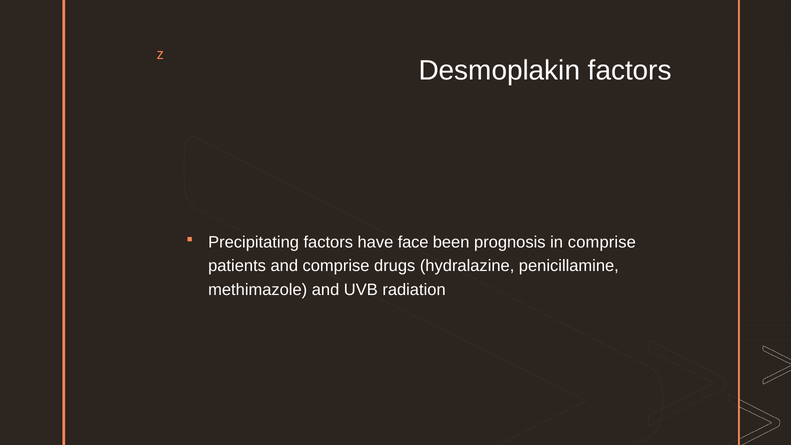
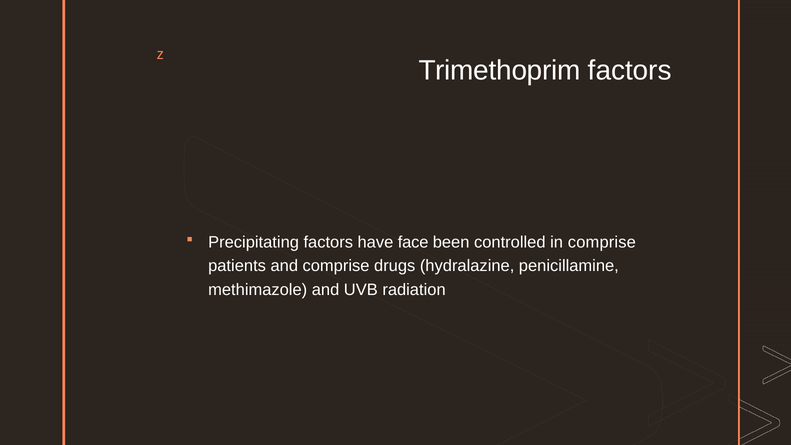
Desmoplakin: Desmoplakin -> Trimethoprim
prognosis: prognosis -> controlled
